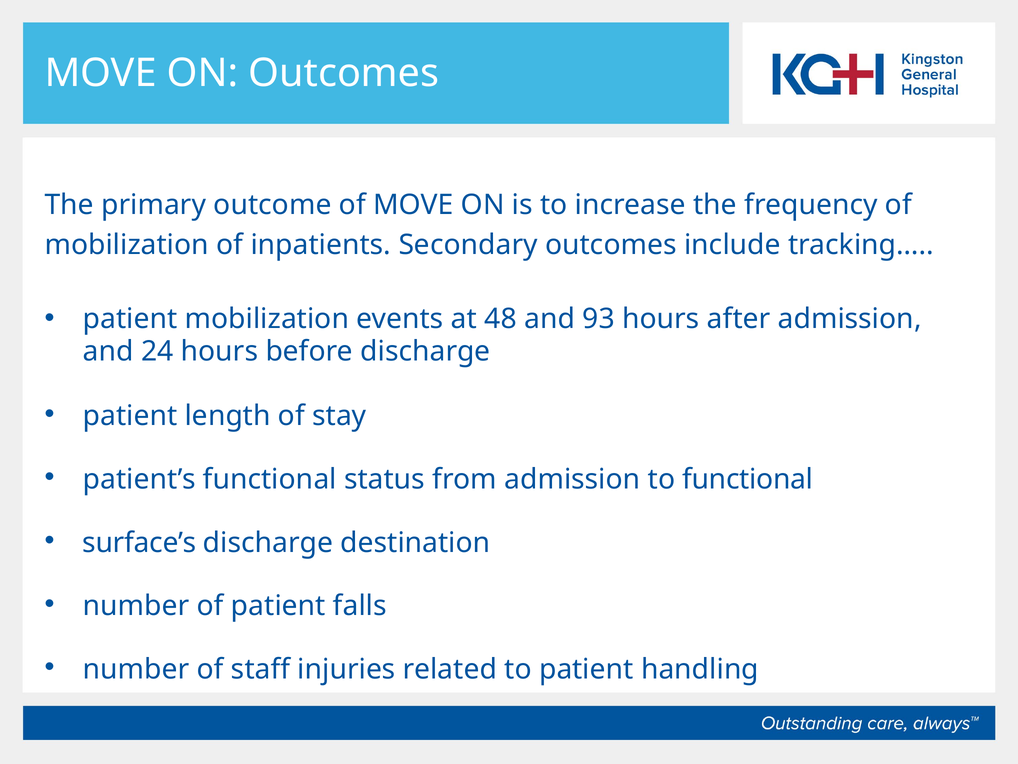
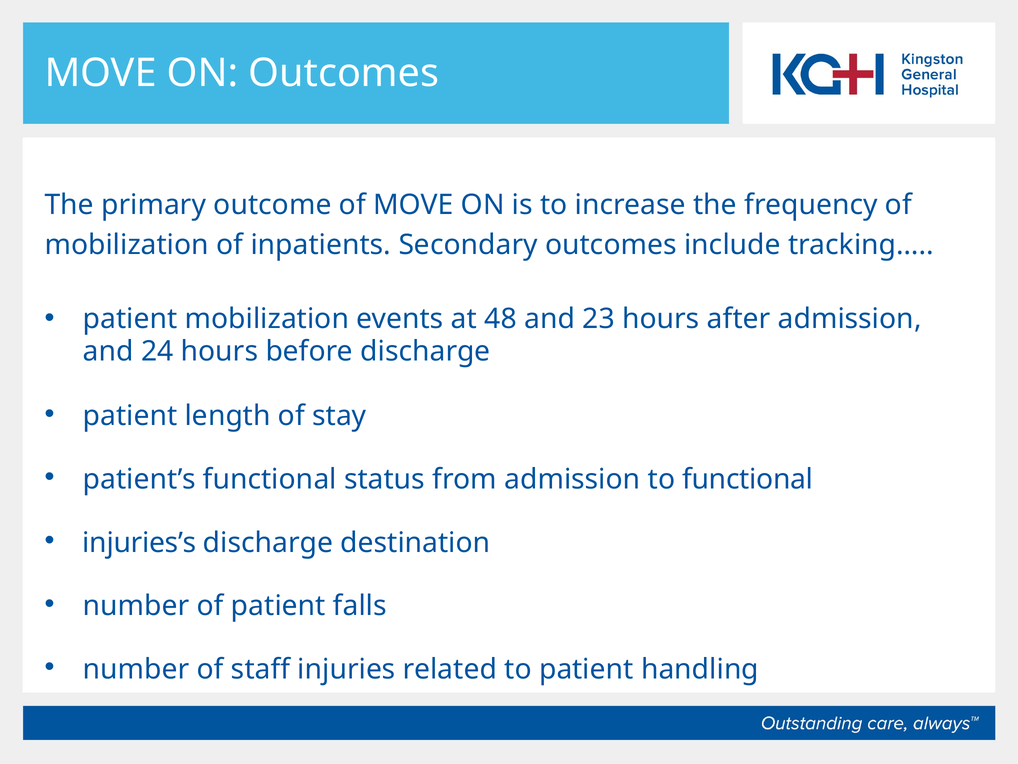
93: 93 -> 23
surface’s: surface’s -> injuries’s
